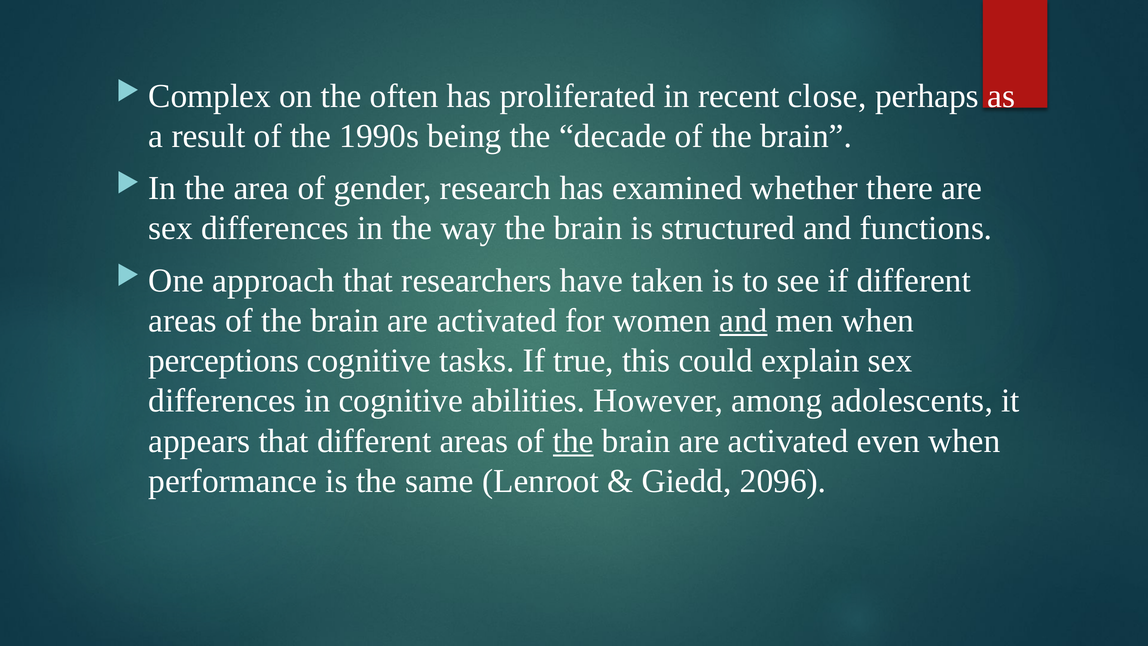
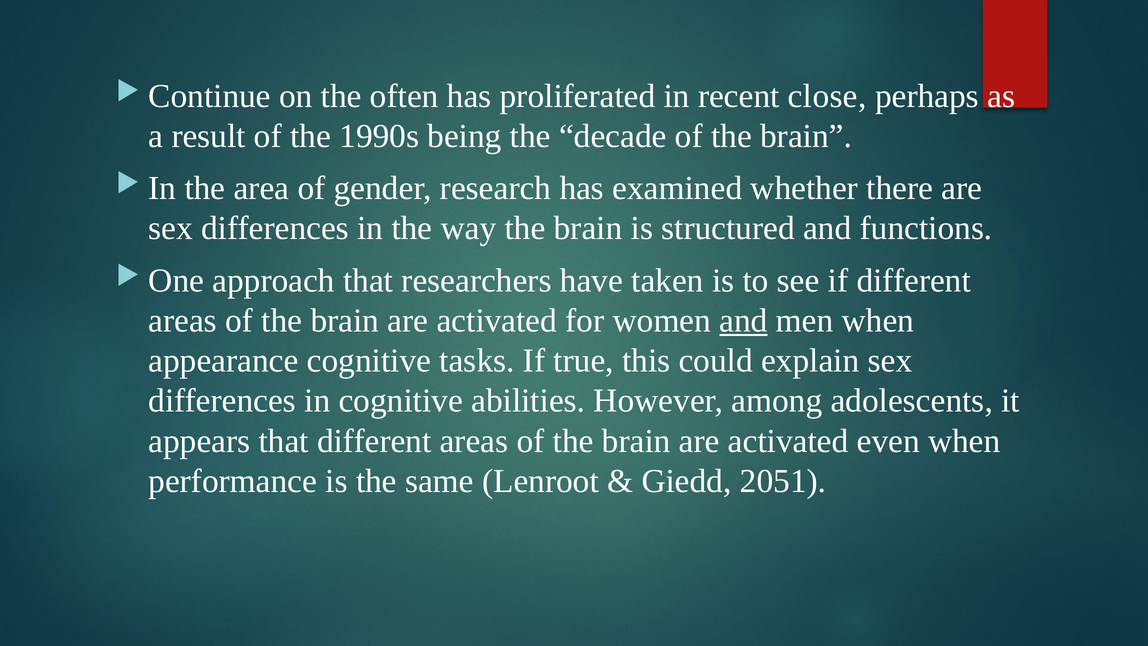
Complex: Complex -> Continue
perceptions: perceptions -> appearance
the at (573, 441) underline: present -> none
2096: 2096 -> 2051
